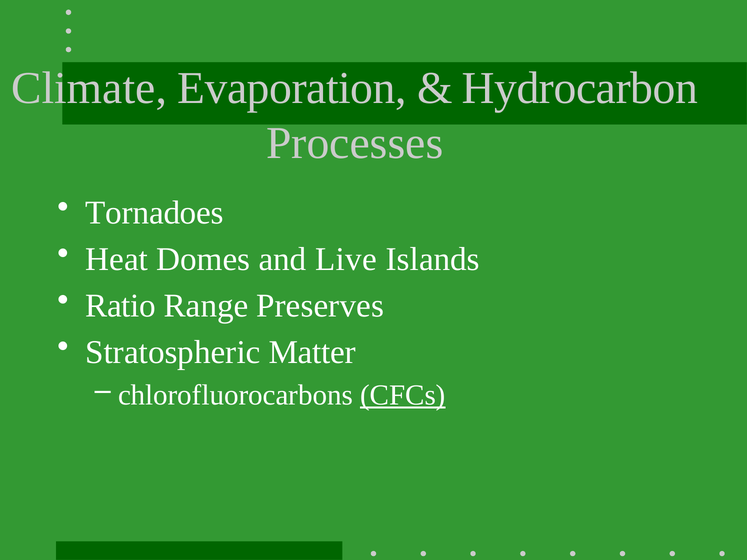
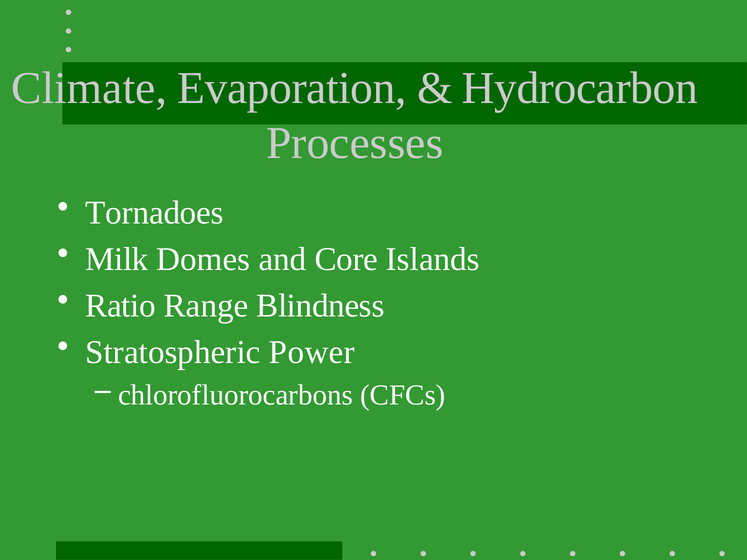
Heat: Heat -> Milk
Live: Live -> Core
Preserves: Preserves -> Blindness
Matter: Matter -> Power
CFCs underline: present -> none
